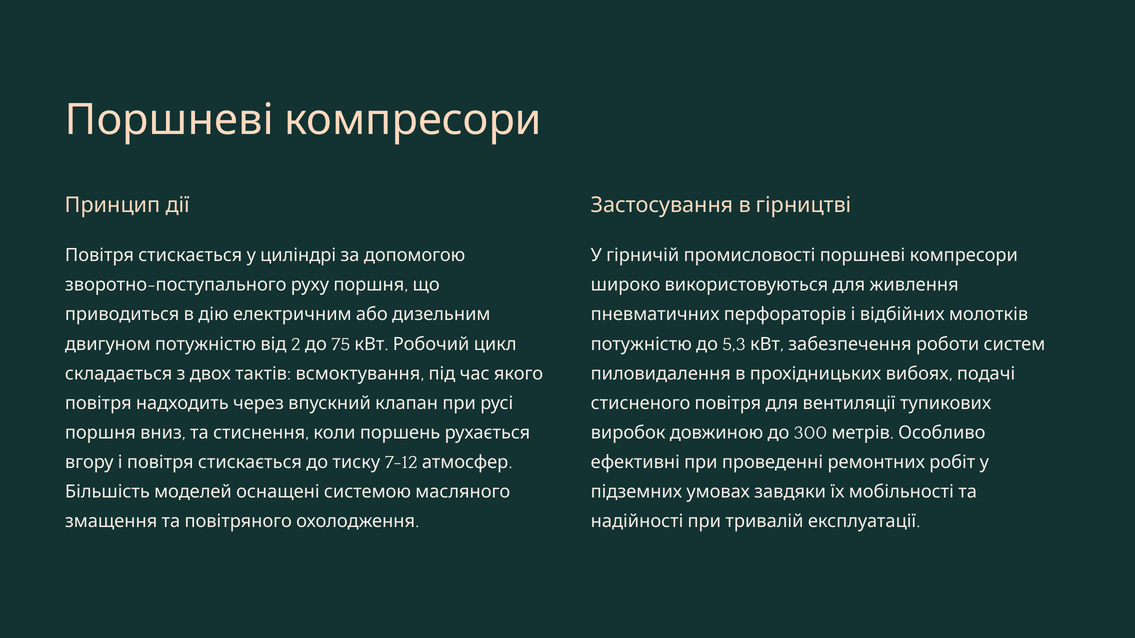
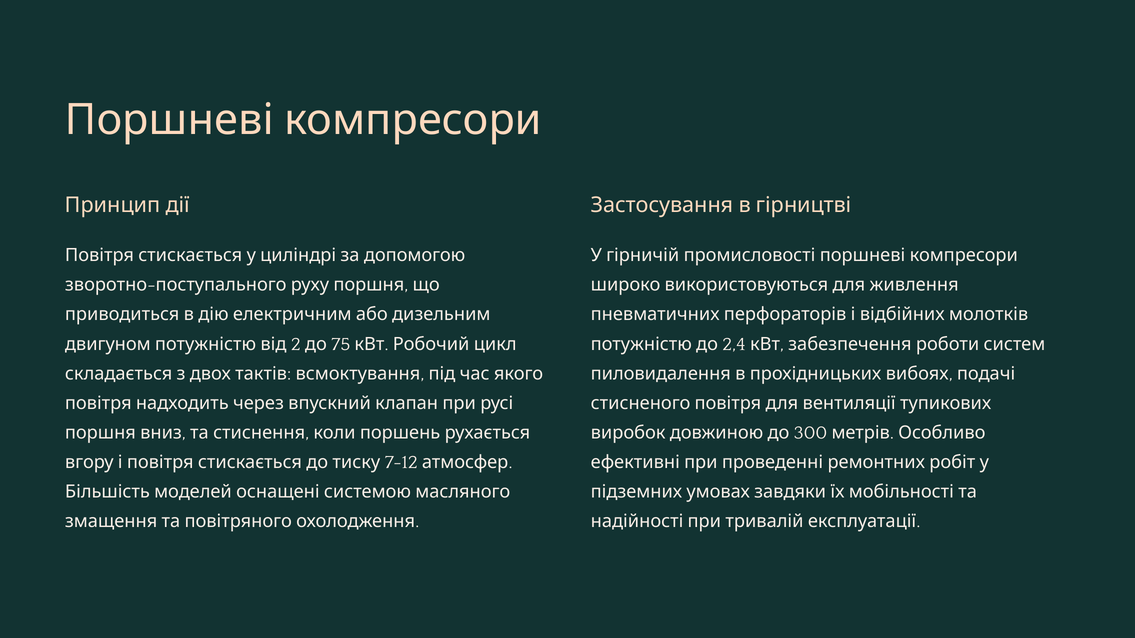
5,3: 5,3 -> 2,4
